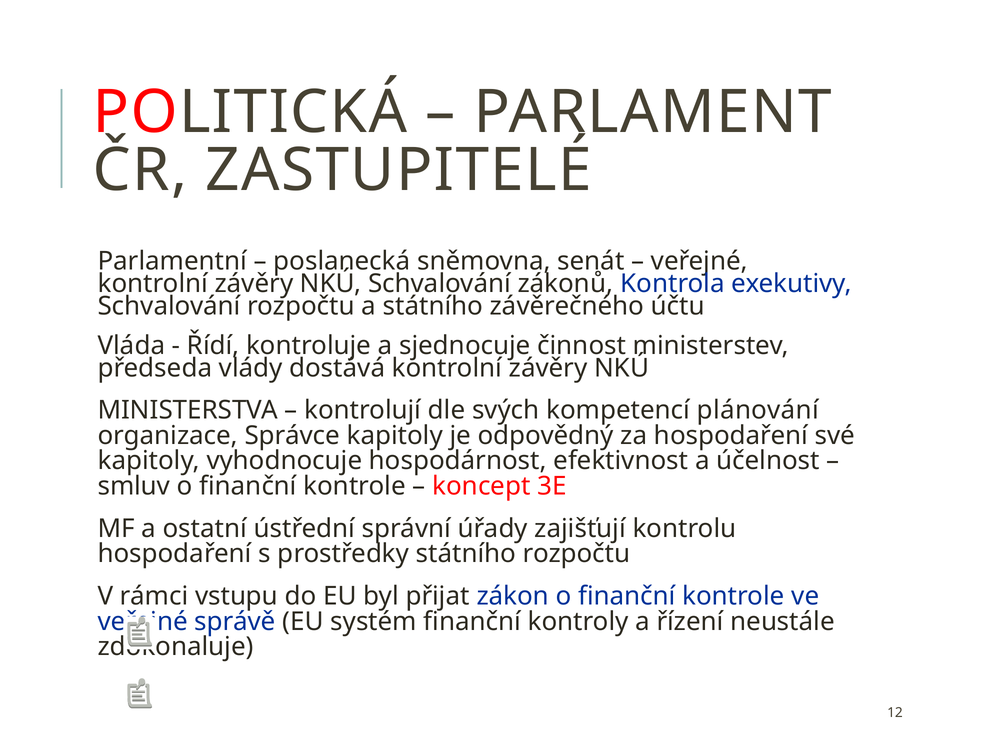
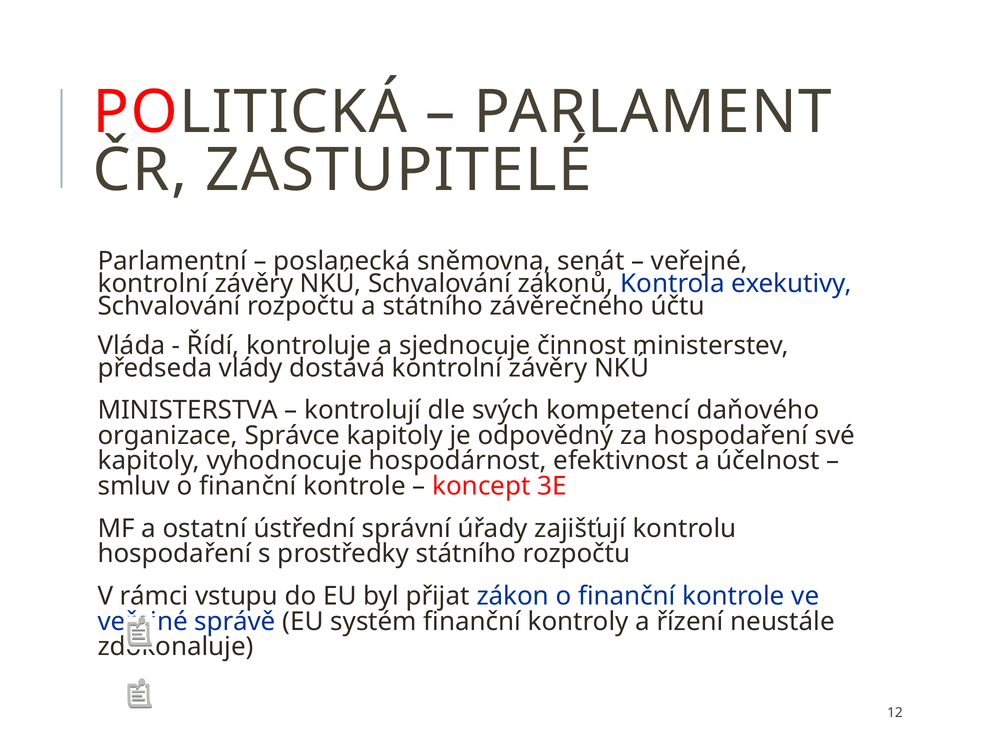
plánování: plánování -> daňového
